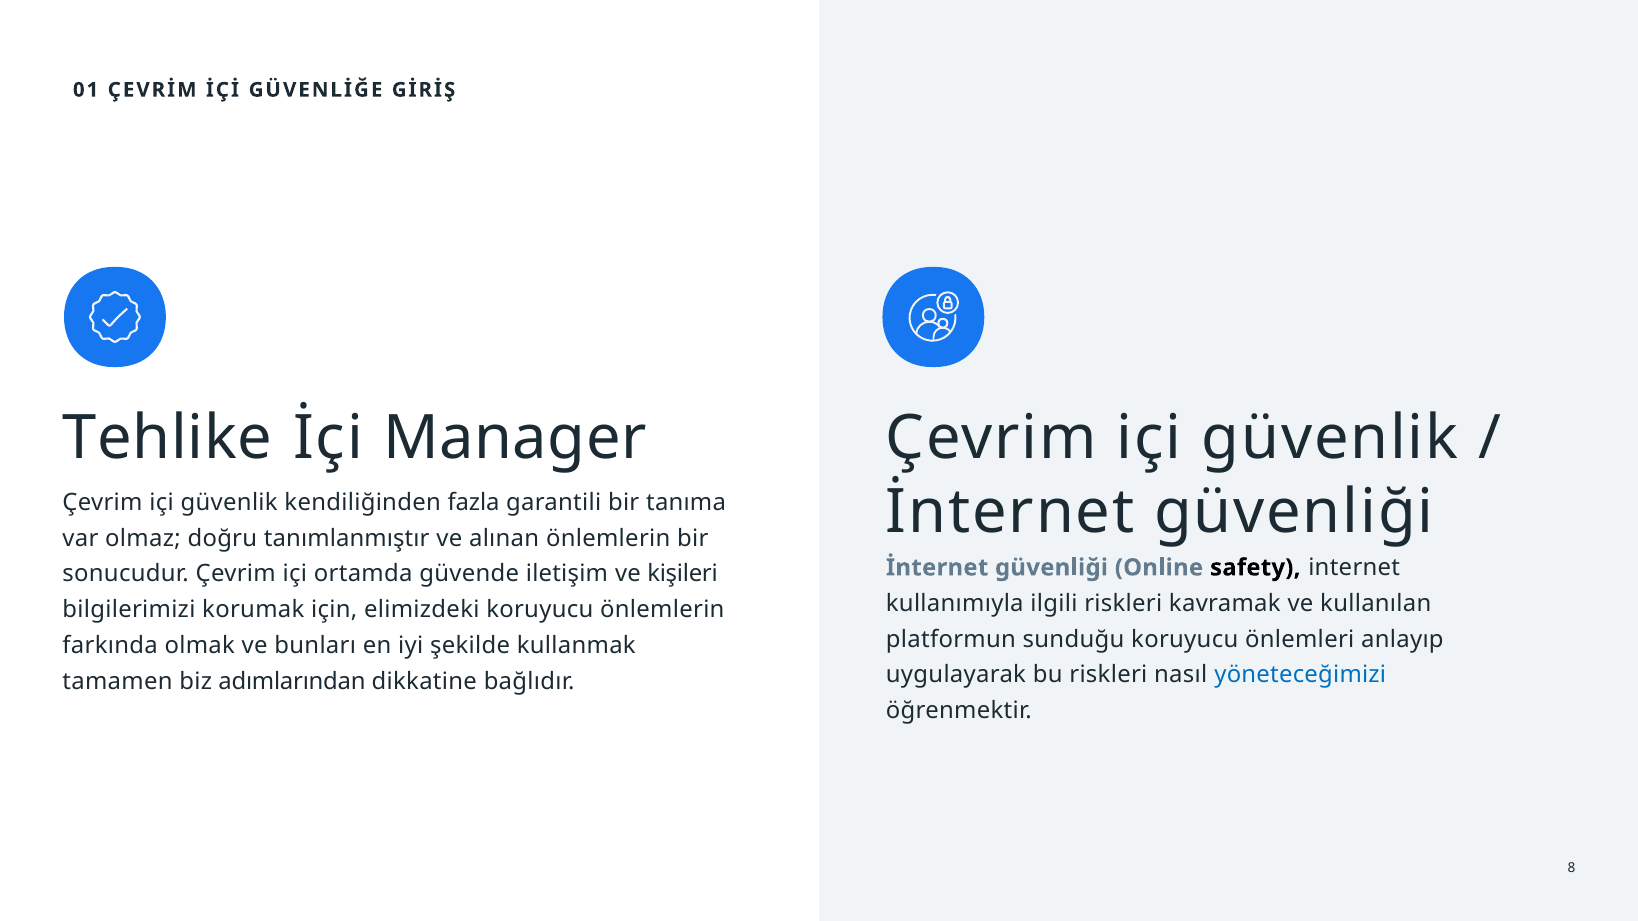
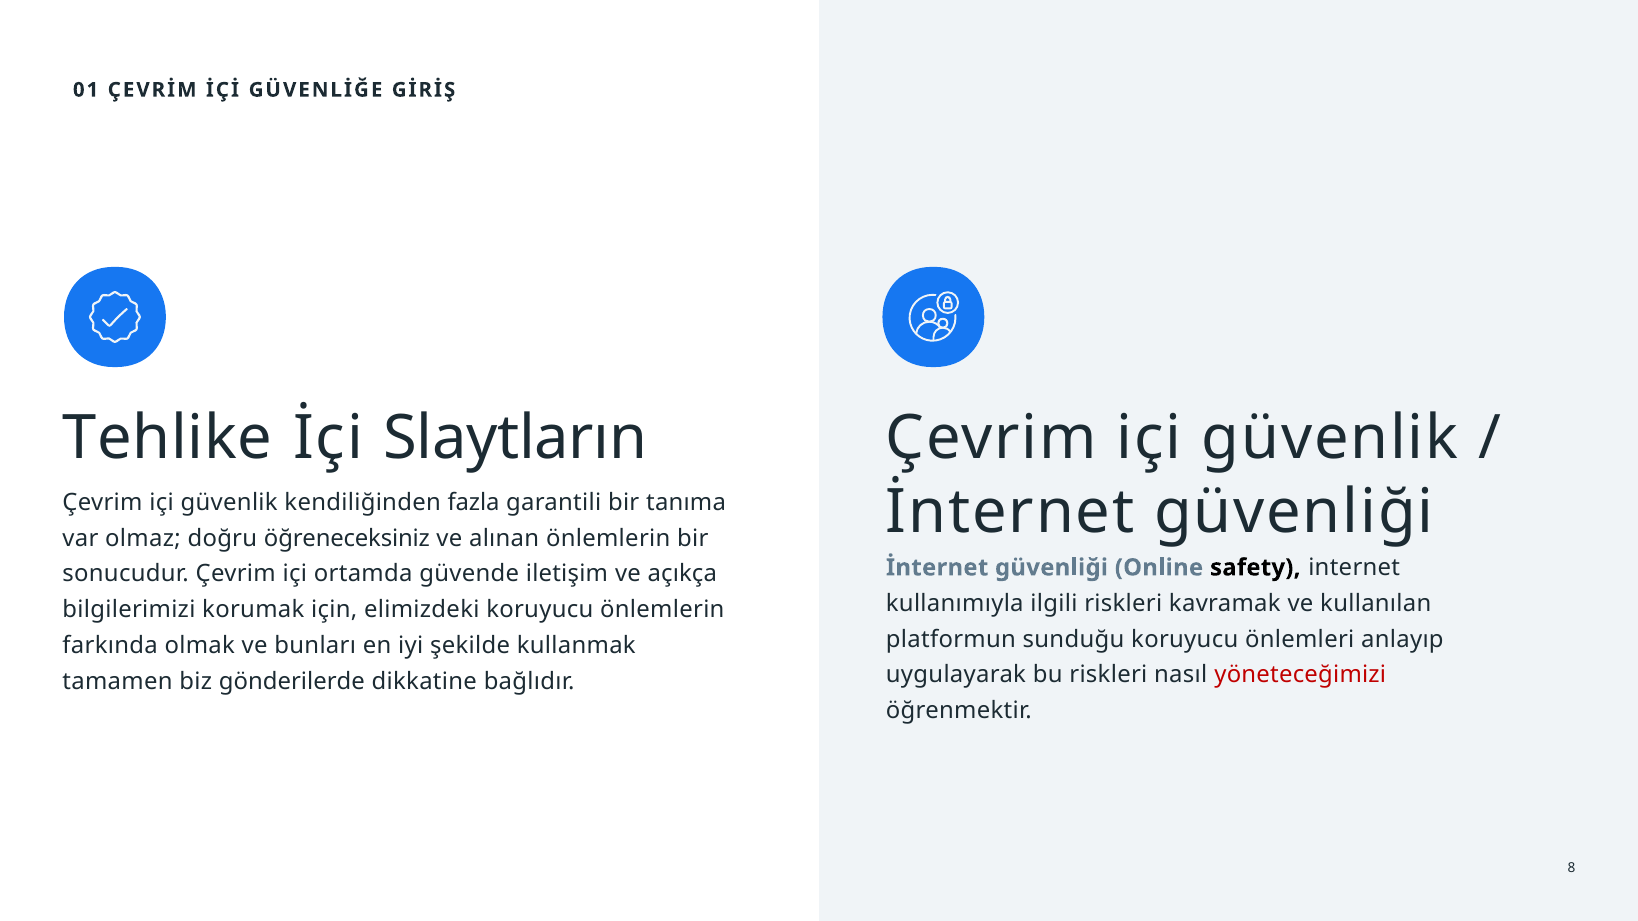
Manager: Manager -> Slaytların
tanımlanmıştır: tanımlanmıştır -> öğreneceksiniz
kişileri: kişileri -> açıkça
yöneteceğimizi colour: blue -> red
adımlarından: adımlarından -> gönderilerde
